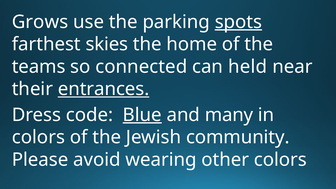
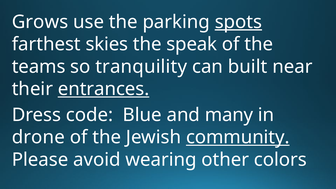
home: home -> speak
connected: connected -> tranquility
held: held -> built
Blue underline: present -> none
colors at (38, 137): colors -> drone
community underline: none -> present
